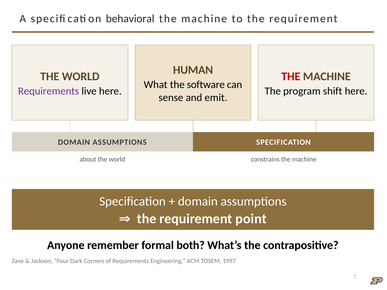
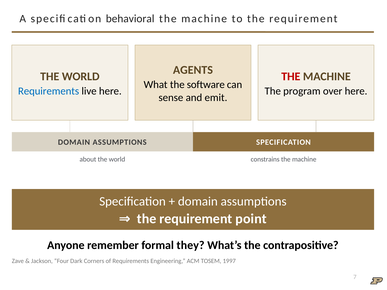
HUMAN: HUMAN -> AGENTS
Requirements at (49, 91) colour: purple -> blue
shift: shift -> over
both: both -> they
